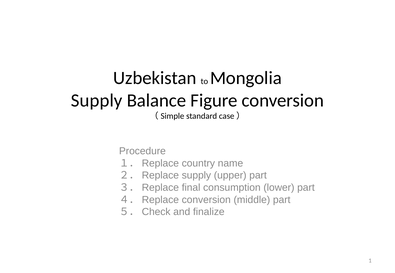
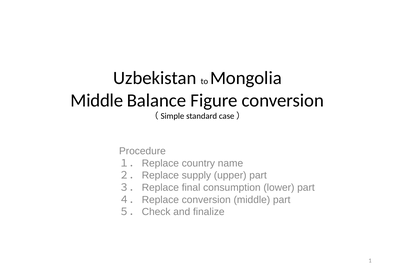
Supply at (97, 101): Supply -> Middle
